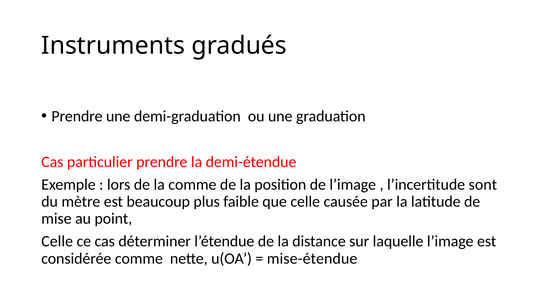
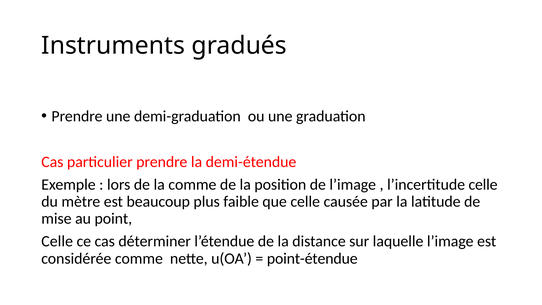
l’incertitude sont: sont -> celle
mise-étendue: mise-étendue -> point-étendue
